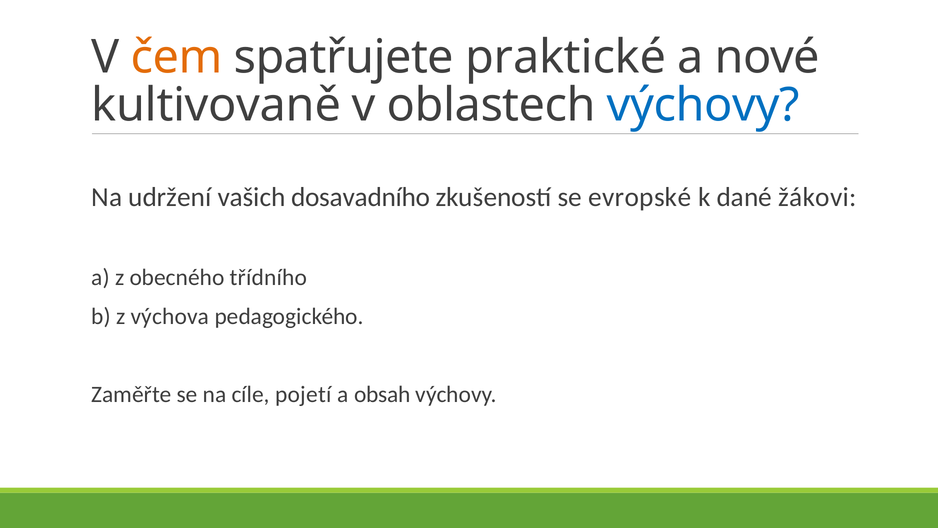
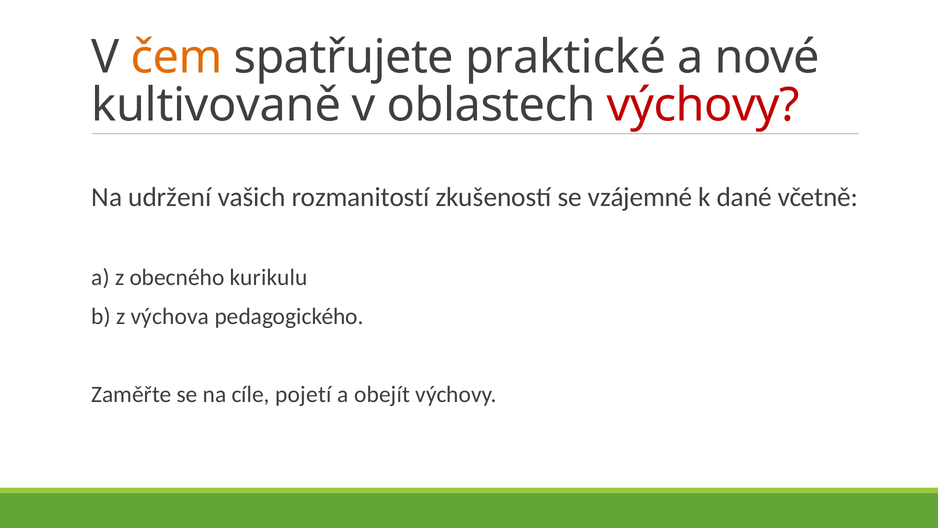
výchovy at (703, 105) colour: blue -> red
dosavadního: dosavadního -> rozmanitostí
evropské: evropské -> vzájemné
žákovi: žákovi -> včetně
třídního: třídního -> kurikulu
obsah: obsah -> obejít
